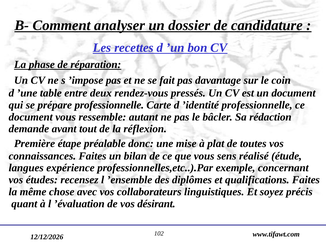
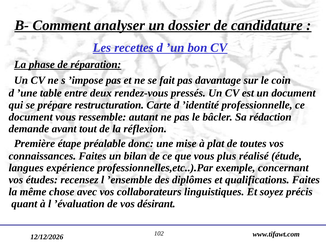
prépare professionnelle: professionnelle -> restructuration
sens: sens -> plus
